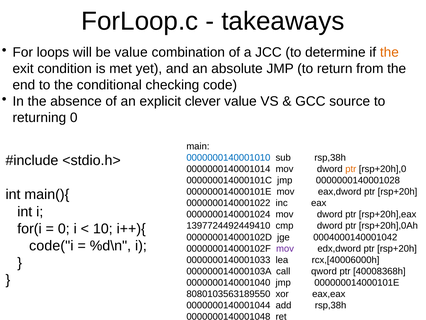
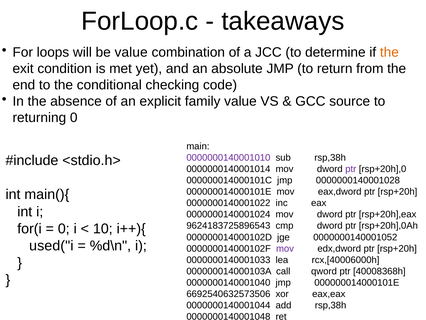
clever: clever -> family
0000000140001010 colour: blue -> purple
ptr at (351, 169) colour: orange -> purple
1397724492449410: 1397724492449410 -> 9624183725896543
0004000140001042: 0004000140001042 -> 0000000140001052
code("i: code("i -> used("i
8080103563189550: 8080103563189550 -> 6692540632573506
